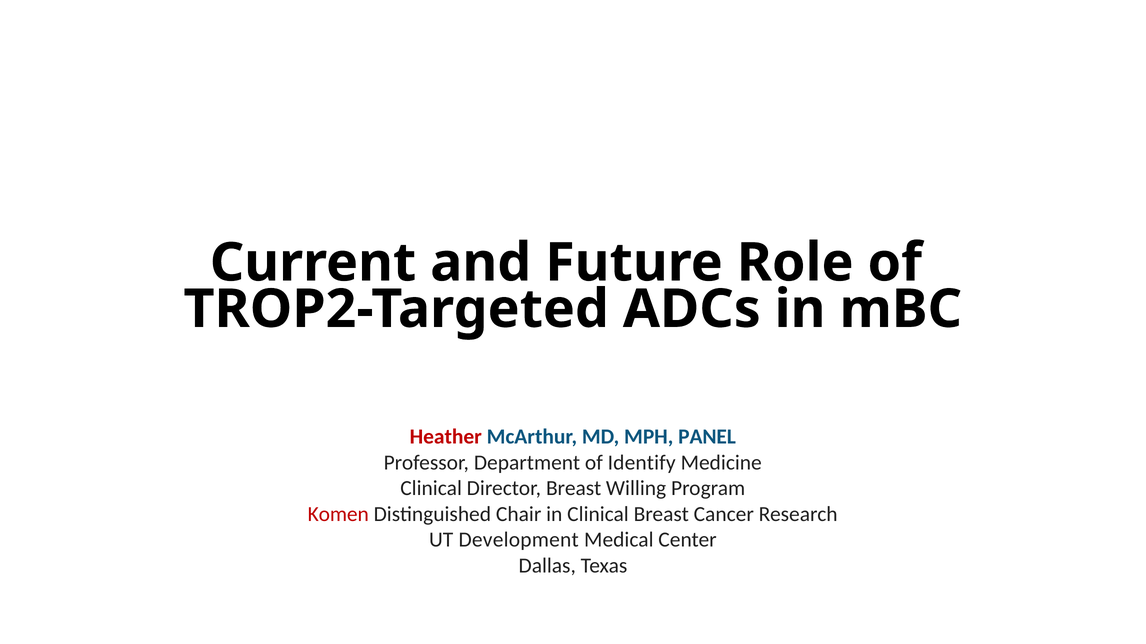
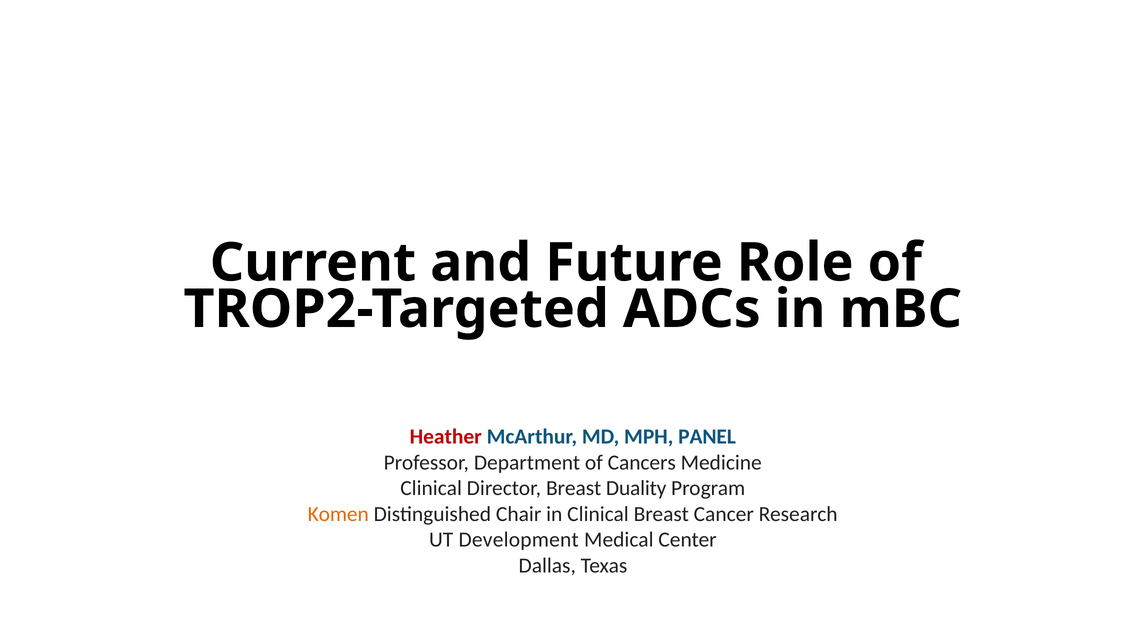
Identify: Identify -> Cancers
Willing: Willing -> Duality
Komen colour: red -> orange
